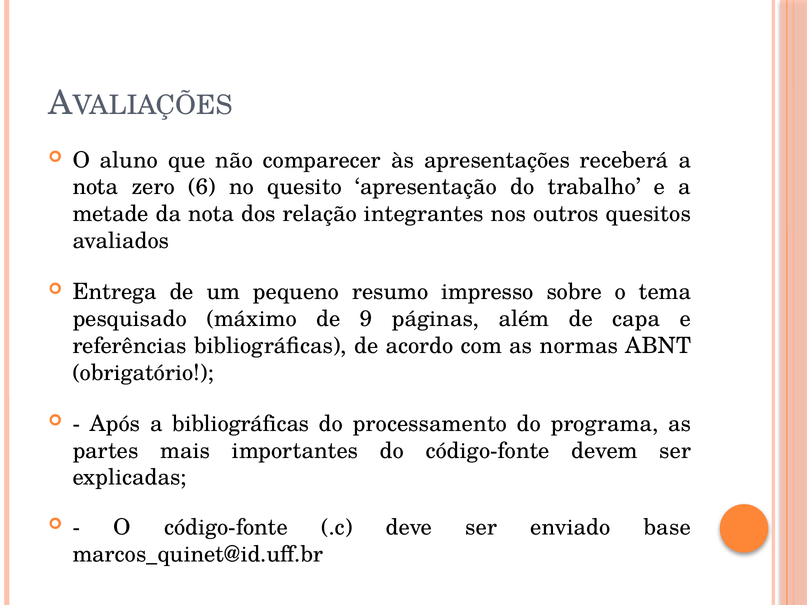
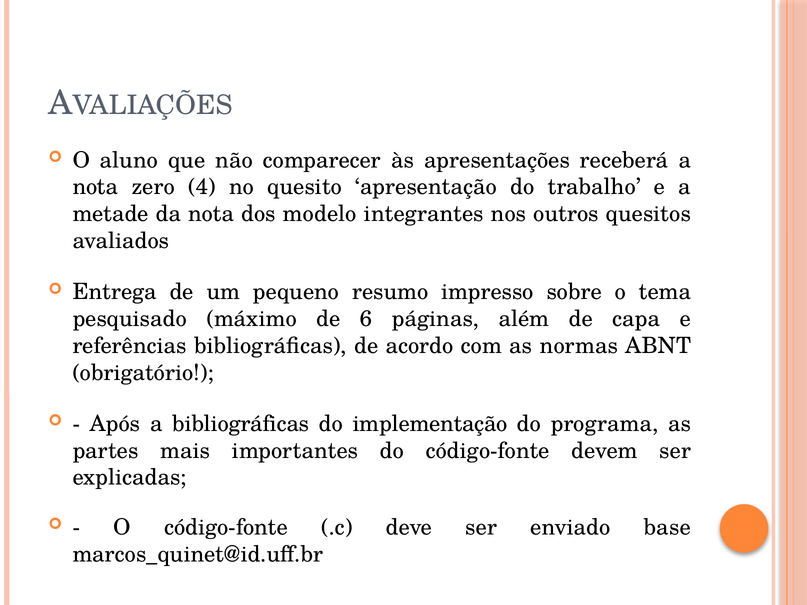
6: 6 -> 4
relação: relação -> modelo
9: 9 -> 6
processamento: processamento -> implementação
